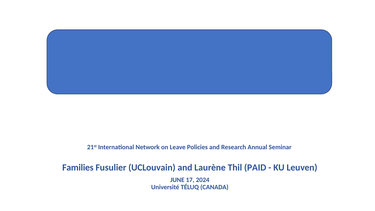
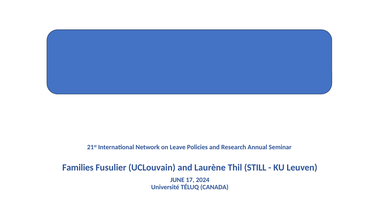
PAID: PAID -> STILL
